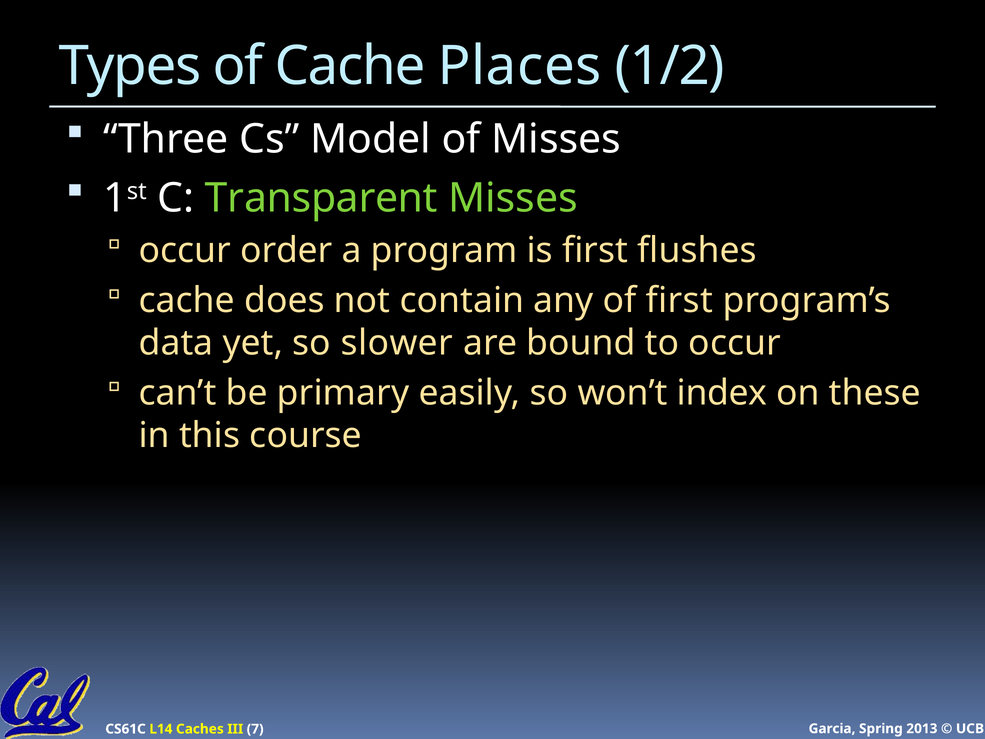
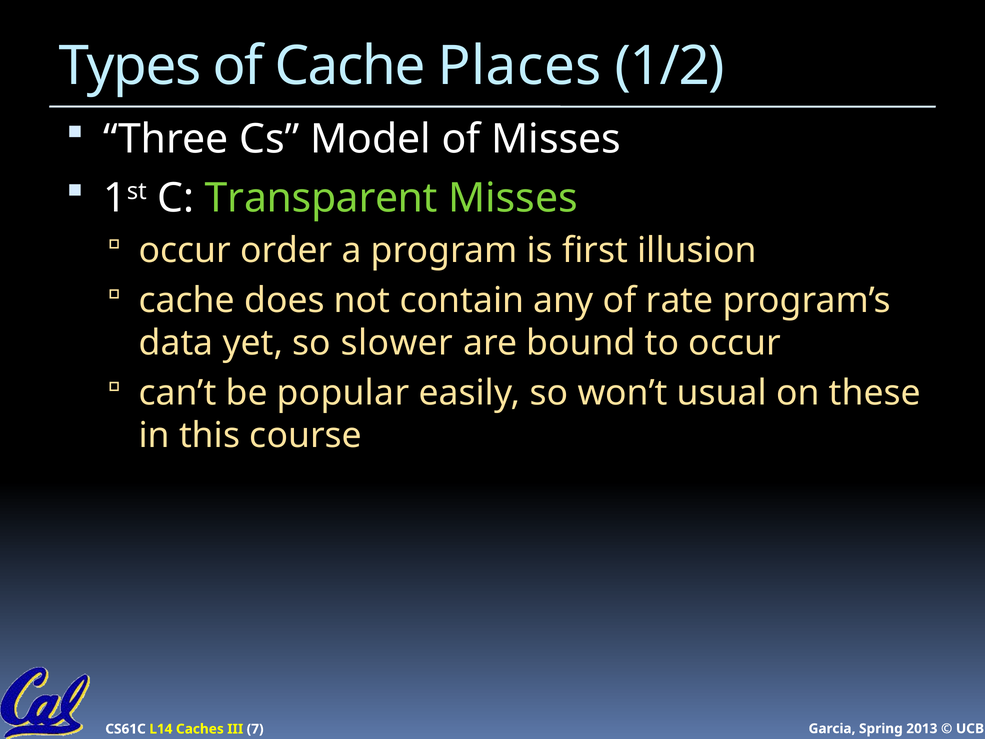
flushes: flushes -> illusion
of first: first -> rate
primary: primary -> popular
index: index -> usual
